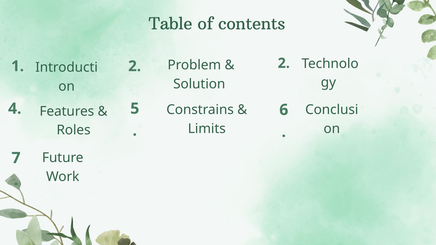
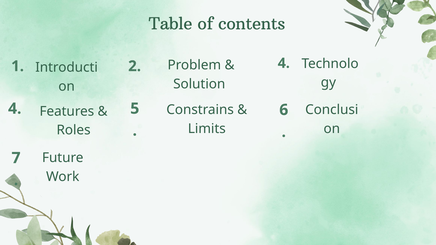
2 2: 2 -> 4
